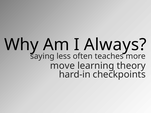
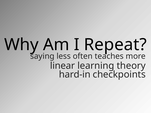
Always: Always -> Repeat
move: move -> linear
